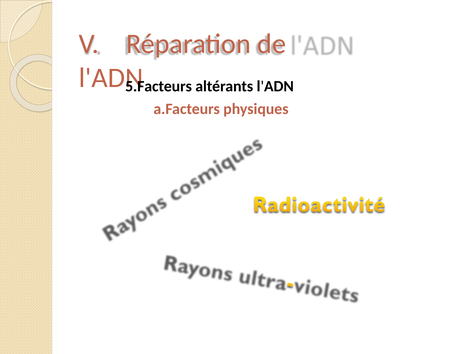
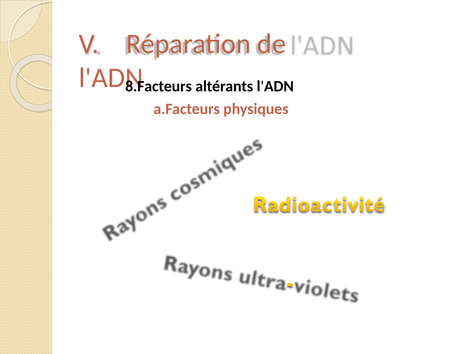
5.Facteurs: 5.Facteurs -> 8.Facteurs
